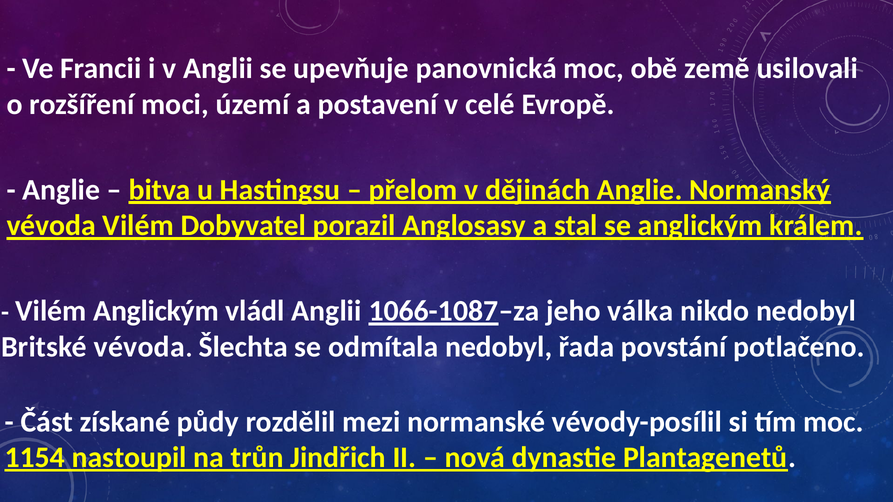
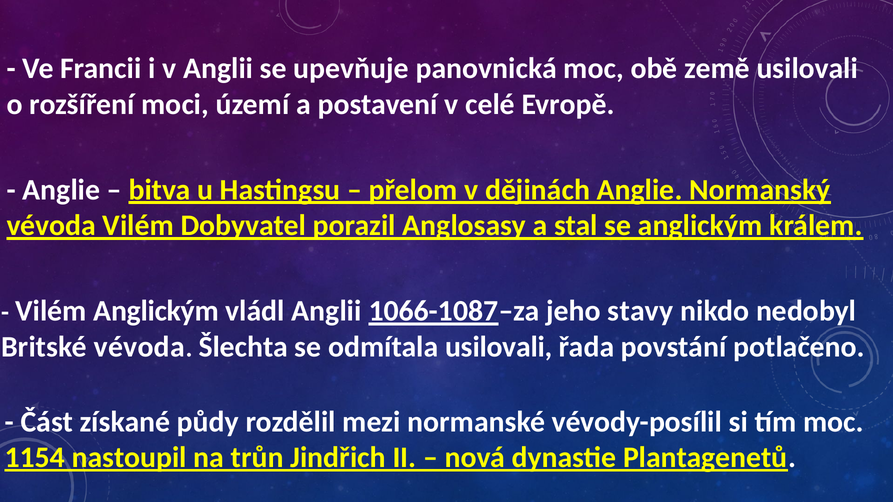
válka: válka -> stavy
odmítala nedobyl: nedobyl -> usilovali
